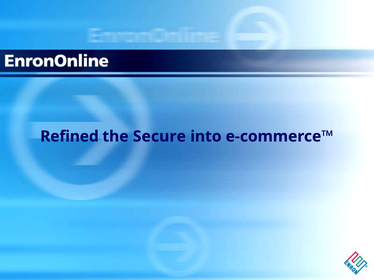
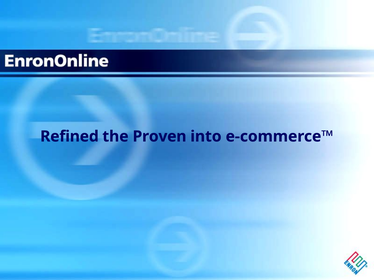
Secure: Secure -> Proven
